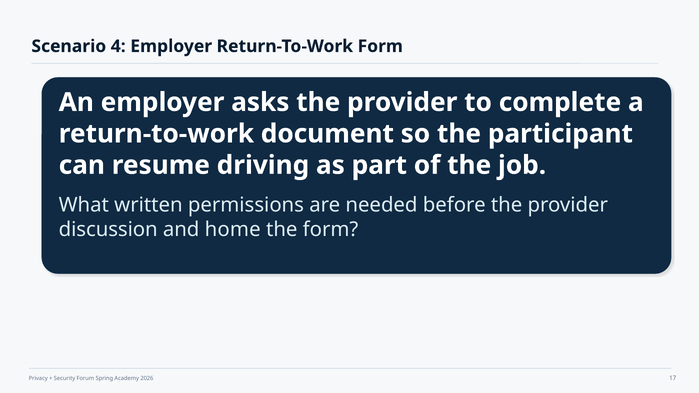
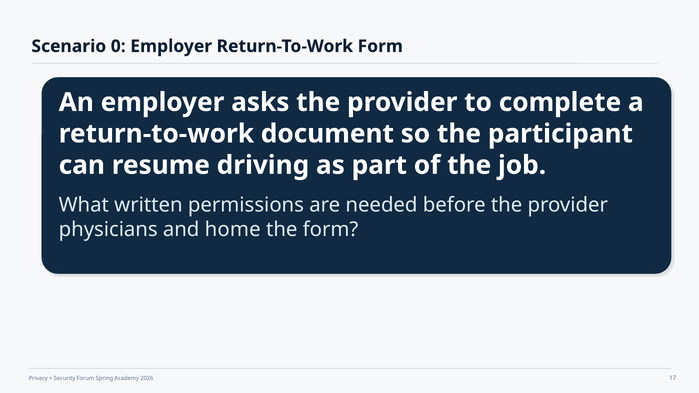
4: 4 -> 0
discussion: discussion -> physicians
